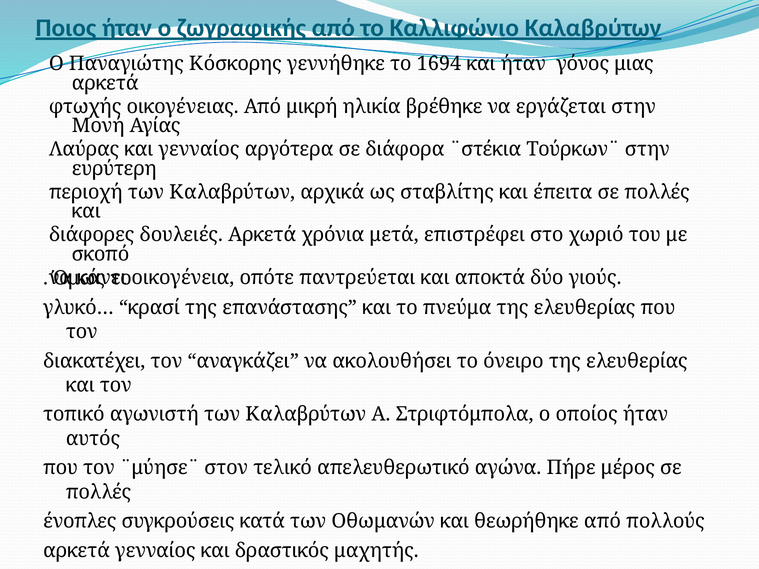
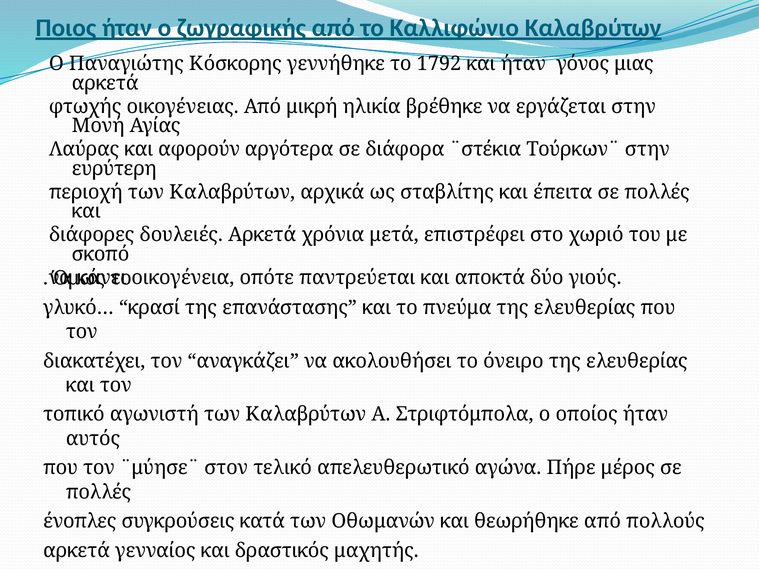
1694: 1694 -> 1792
και γενναίος: γενναίος -> αφορούν
